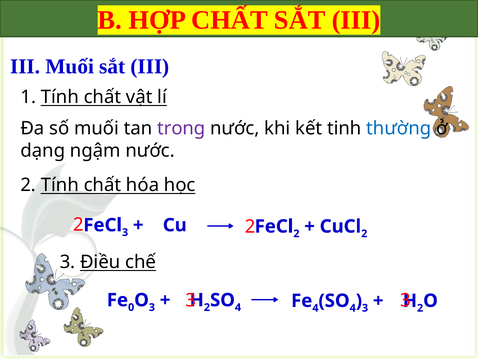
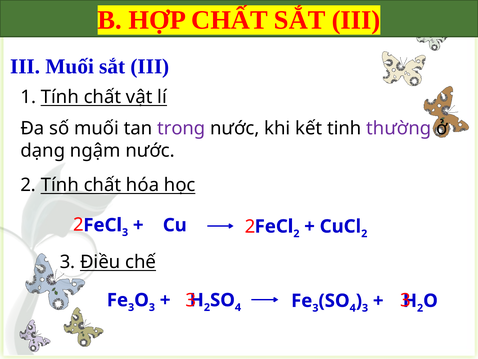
thường colour: blue -> purple
0 at (131, 307): 0 -> 3
4 at (315, 308): 4 -> 3
